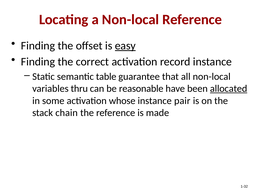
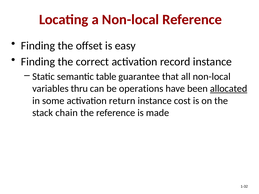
easy underline: present -> none
reasonable: reasonable -> operations
whose: whose -> return
pair: pair -> cost
